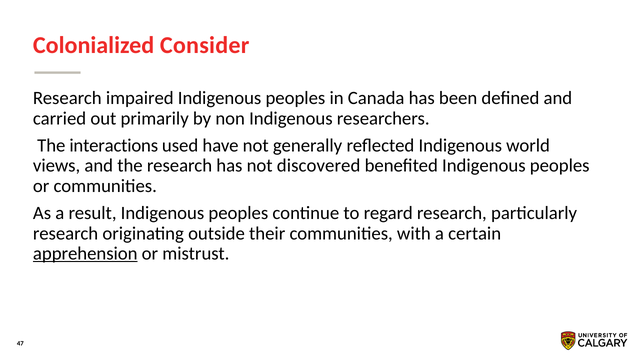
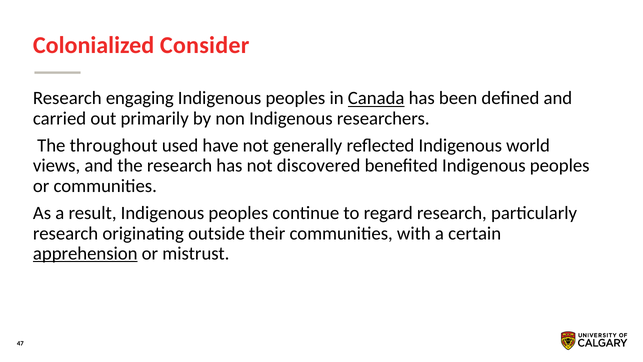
impaired: impaired -> engaging
Canada underline: none -> present
interactions: interactions -> throughout
